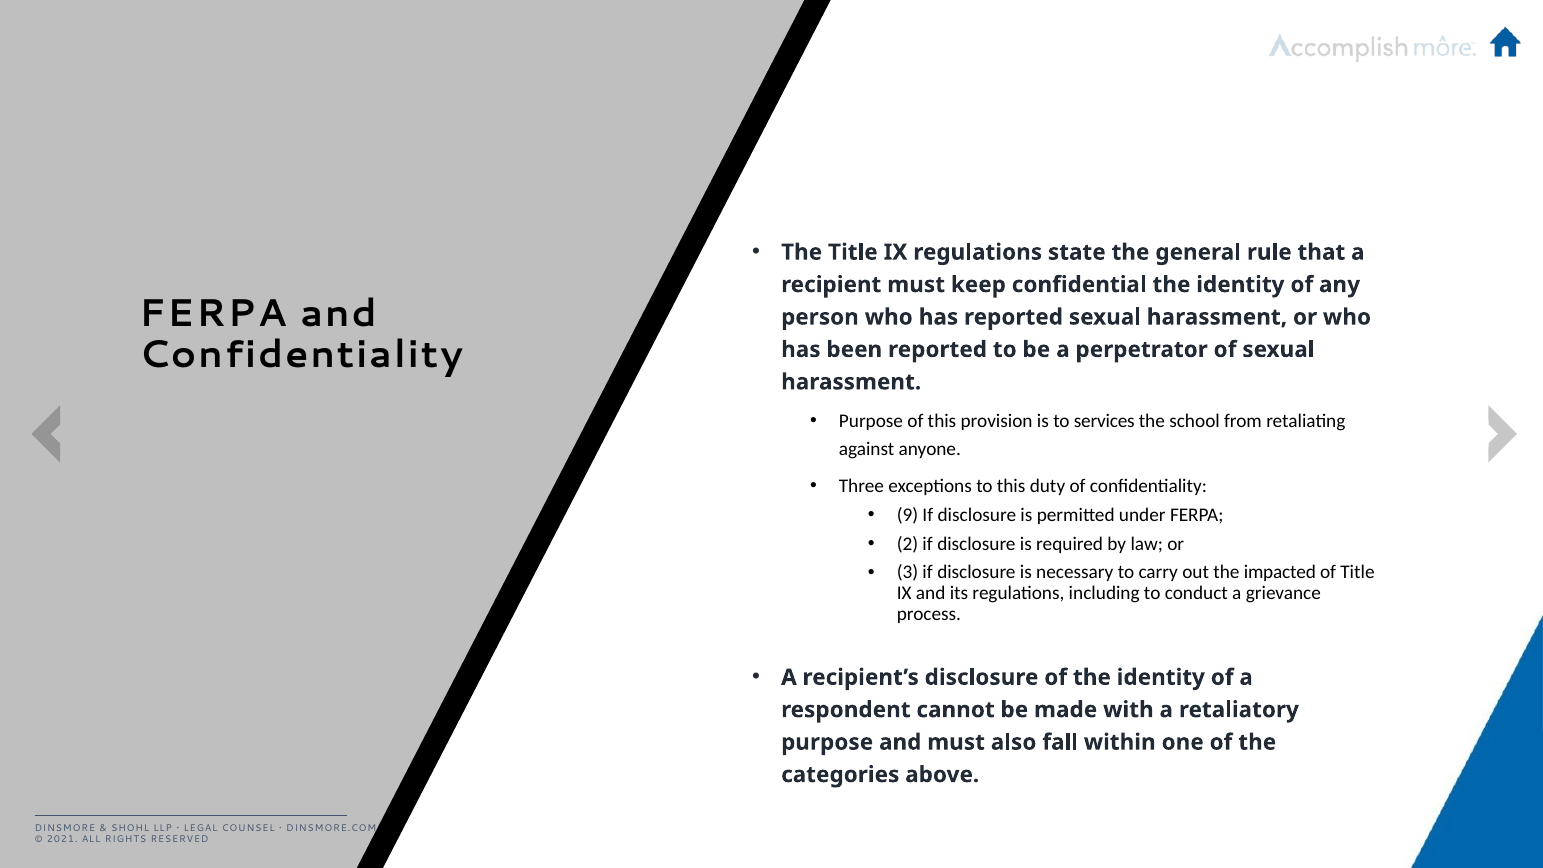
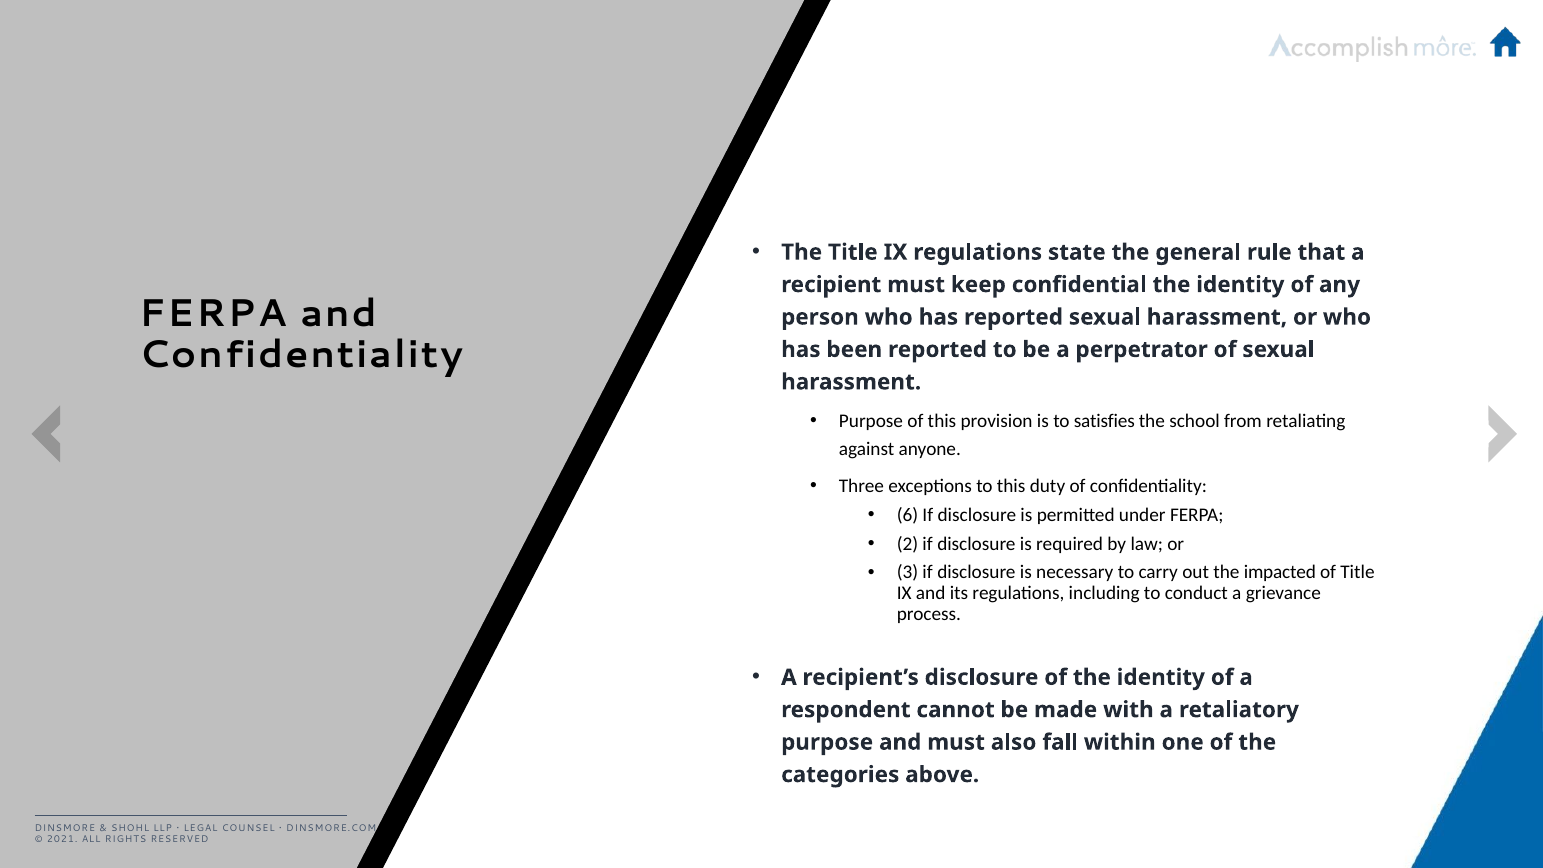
services: services -> satisfies
9: 9 -> 6
